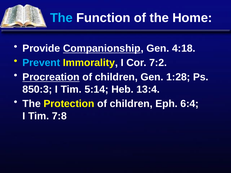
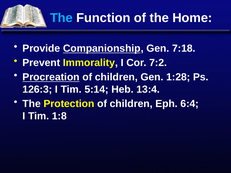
4:18: 4:18 -> 7:18
Prevent colour: light blue -> white
850:3: 850:3 -> 126:3
7:8: 7:8 -> 1:8
